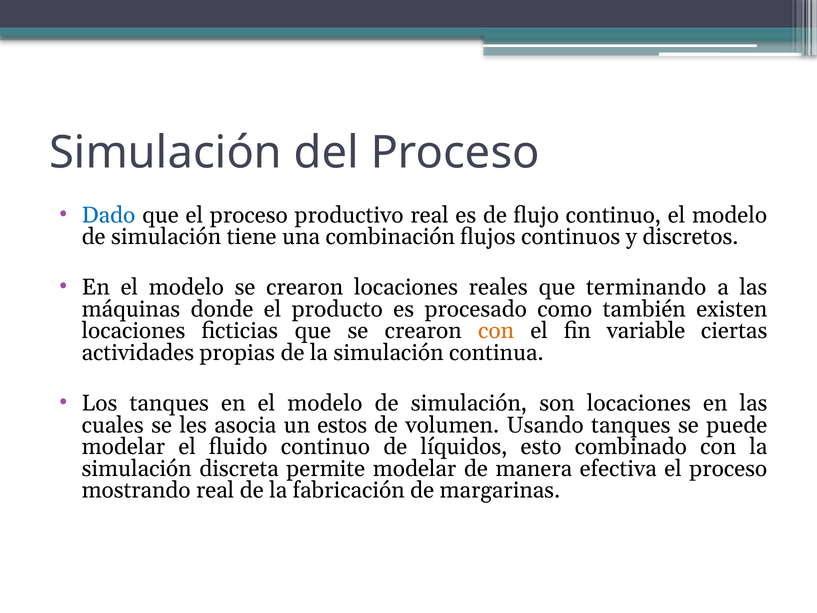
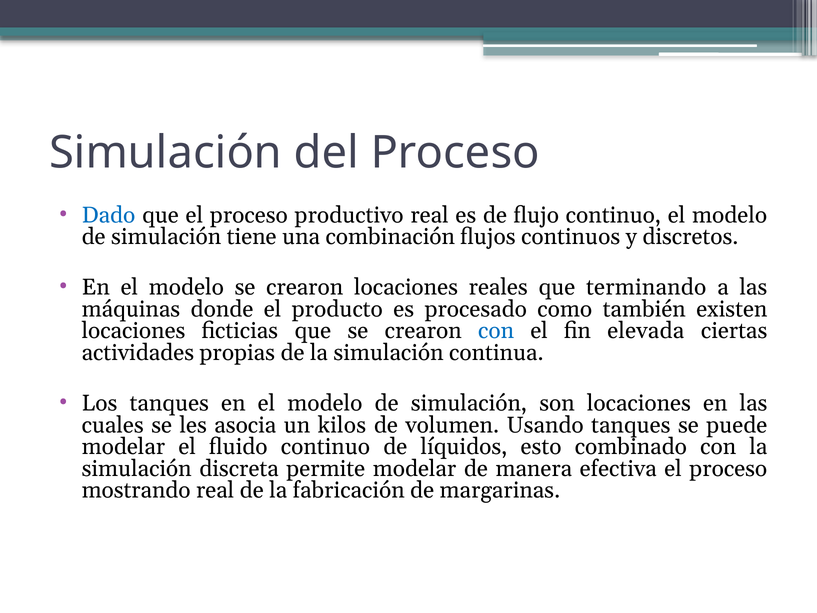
con at (496, 331) colour: orange -> blue
variable: variable -> elevada
estos: estos -> kilos
